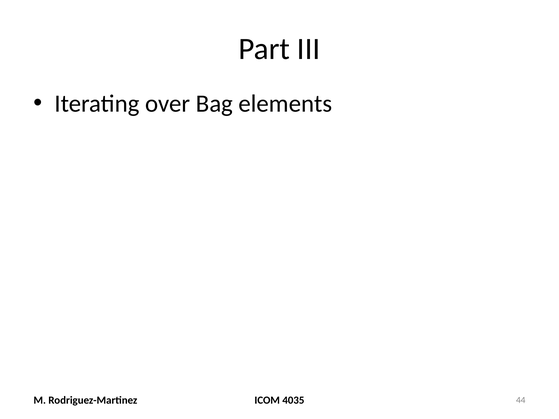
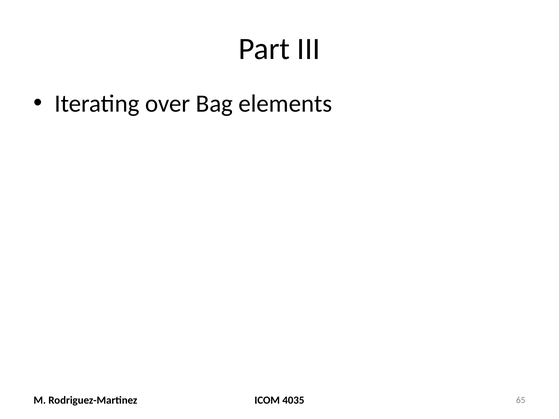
44: 44 -> 65
